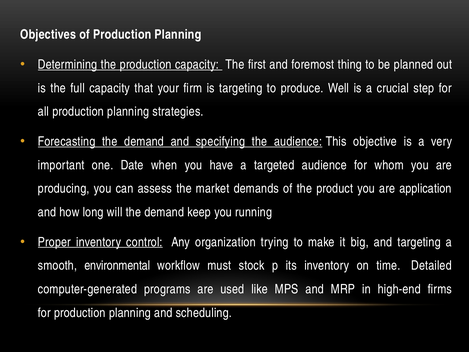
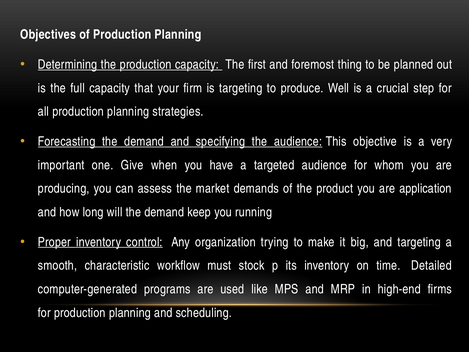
Date: Date -> Give
environmental: environmental -> characteristic
